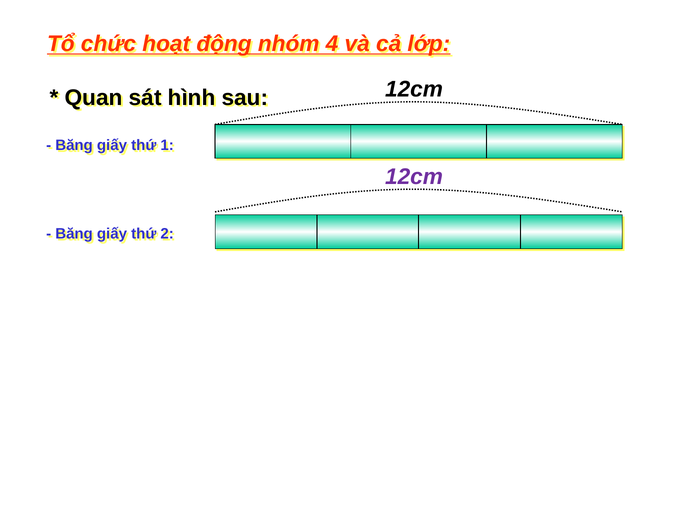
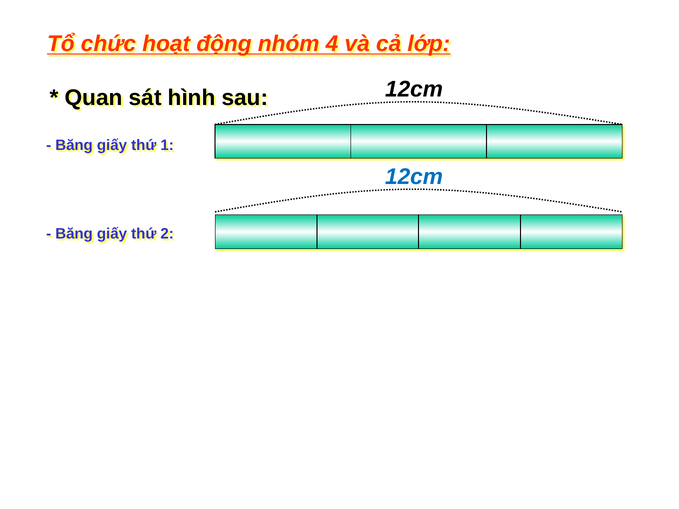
12cm at (414, 177) colour: purple -> blue
